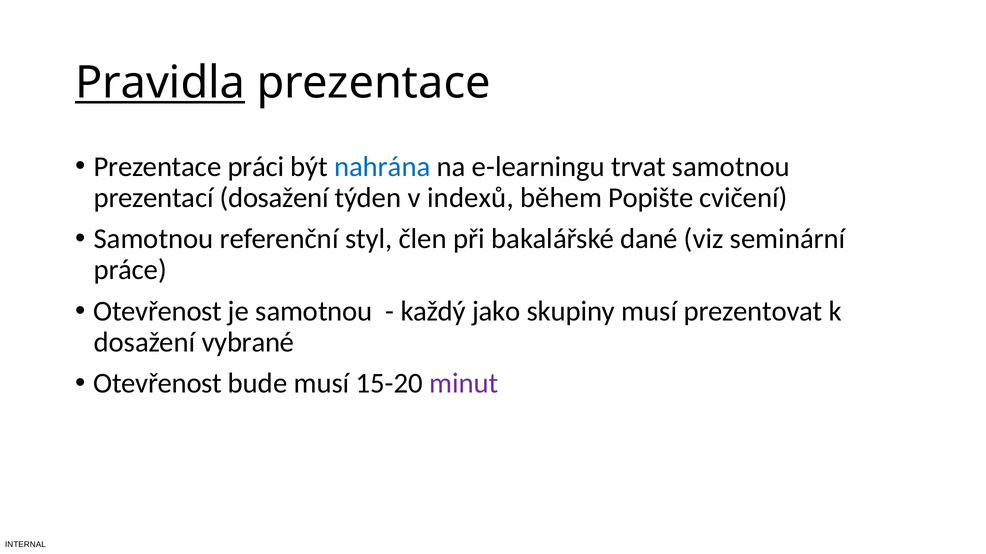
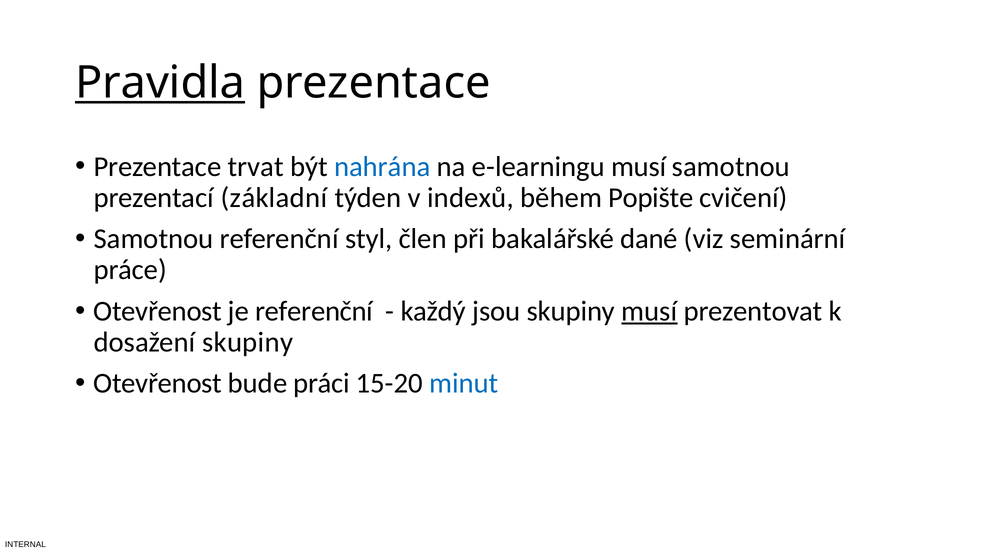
práci: práci -> trvat
e-learningu trvat: trvat -> musí
prezentací dosažení: dosažení -> základní
je samotnou: samotnou -> referenční
jako: jako -> jsou
musí at (649, 312) underline: none -> present
dosažení vybrané: vybrané -> skupiny
bude musí: musí -> práci
minut colour: purple -> blue
